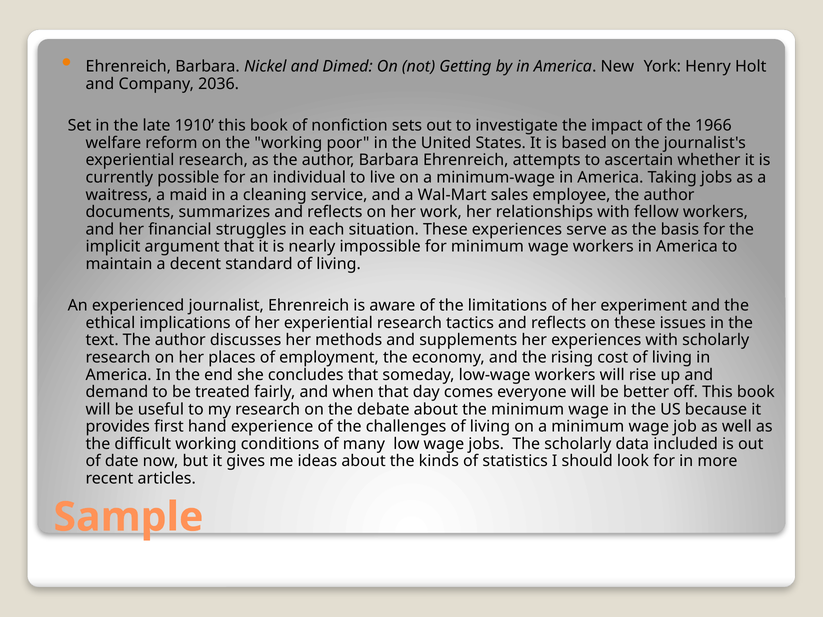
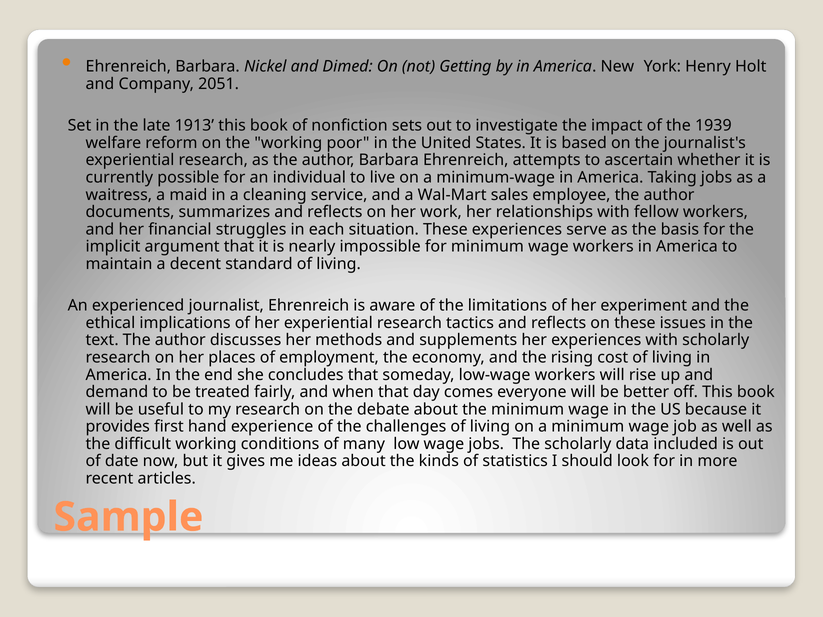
2036: 2036 -> 2051
1910: 1910 -> 1913
1966: 1966 -> 1939
